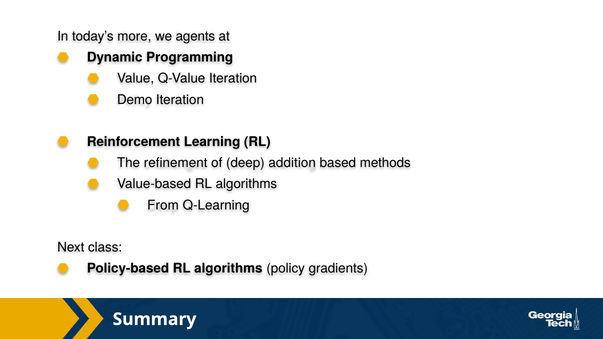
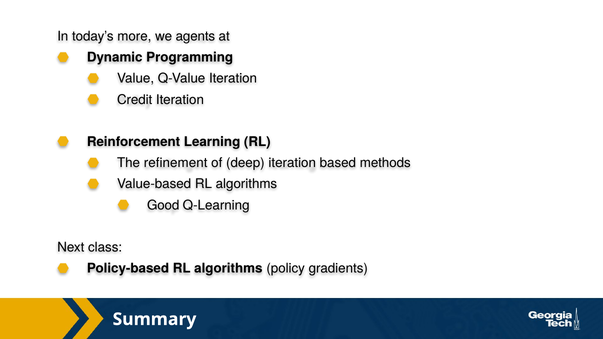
Demo: Demo -> Credit
deep addition: addition -> iteration
From: From -> Good
